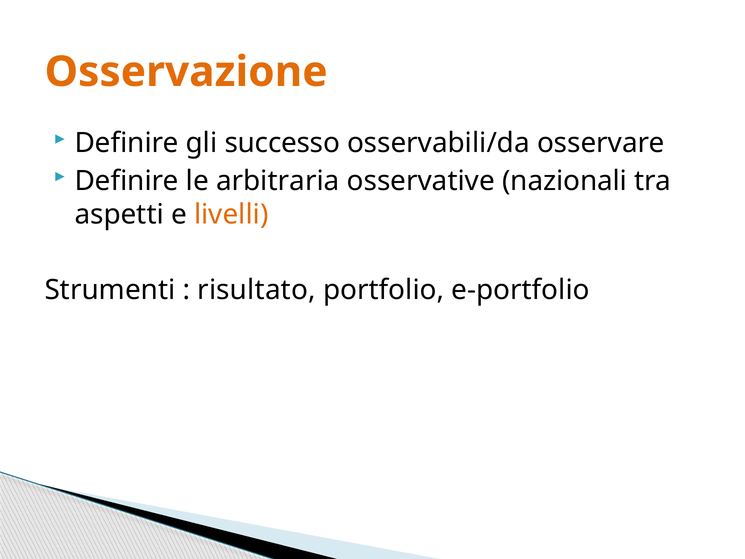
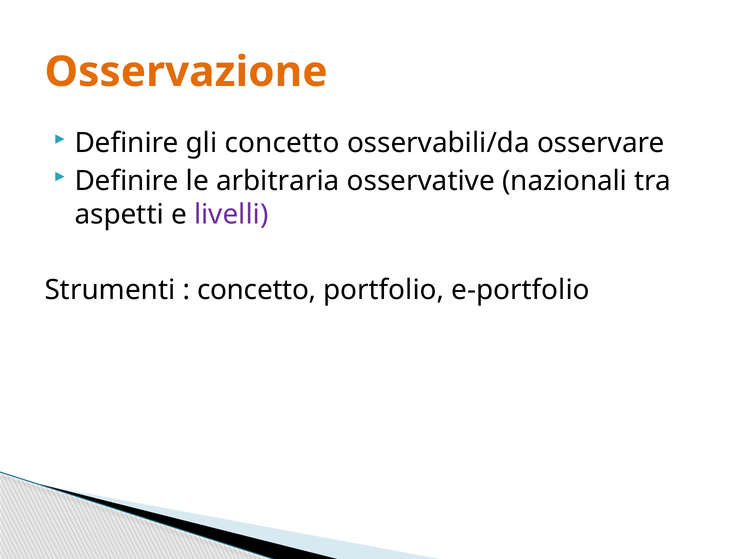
gli successo: successo -> concetto
livelli colour: orange -> purple
risultato at (257, 290): risultato -> concetto
